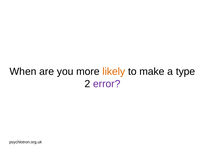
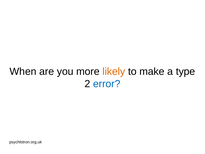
error colour: purple -> blue
